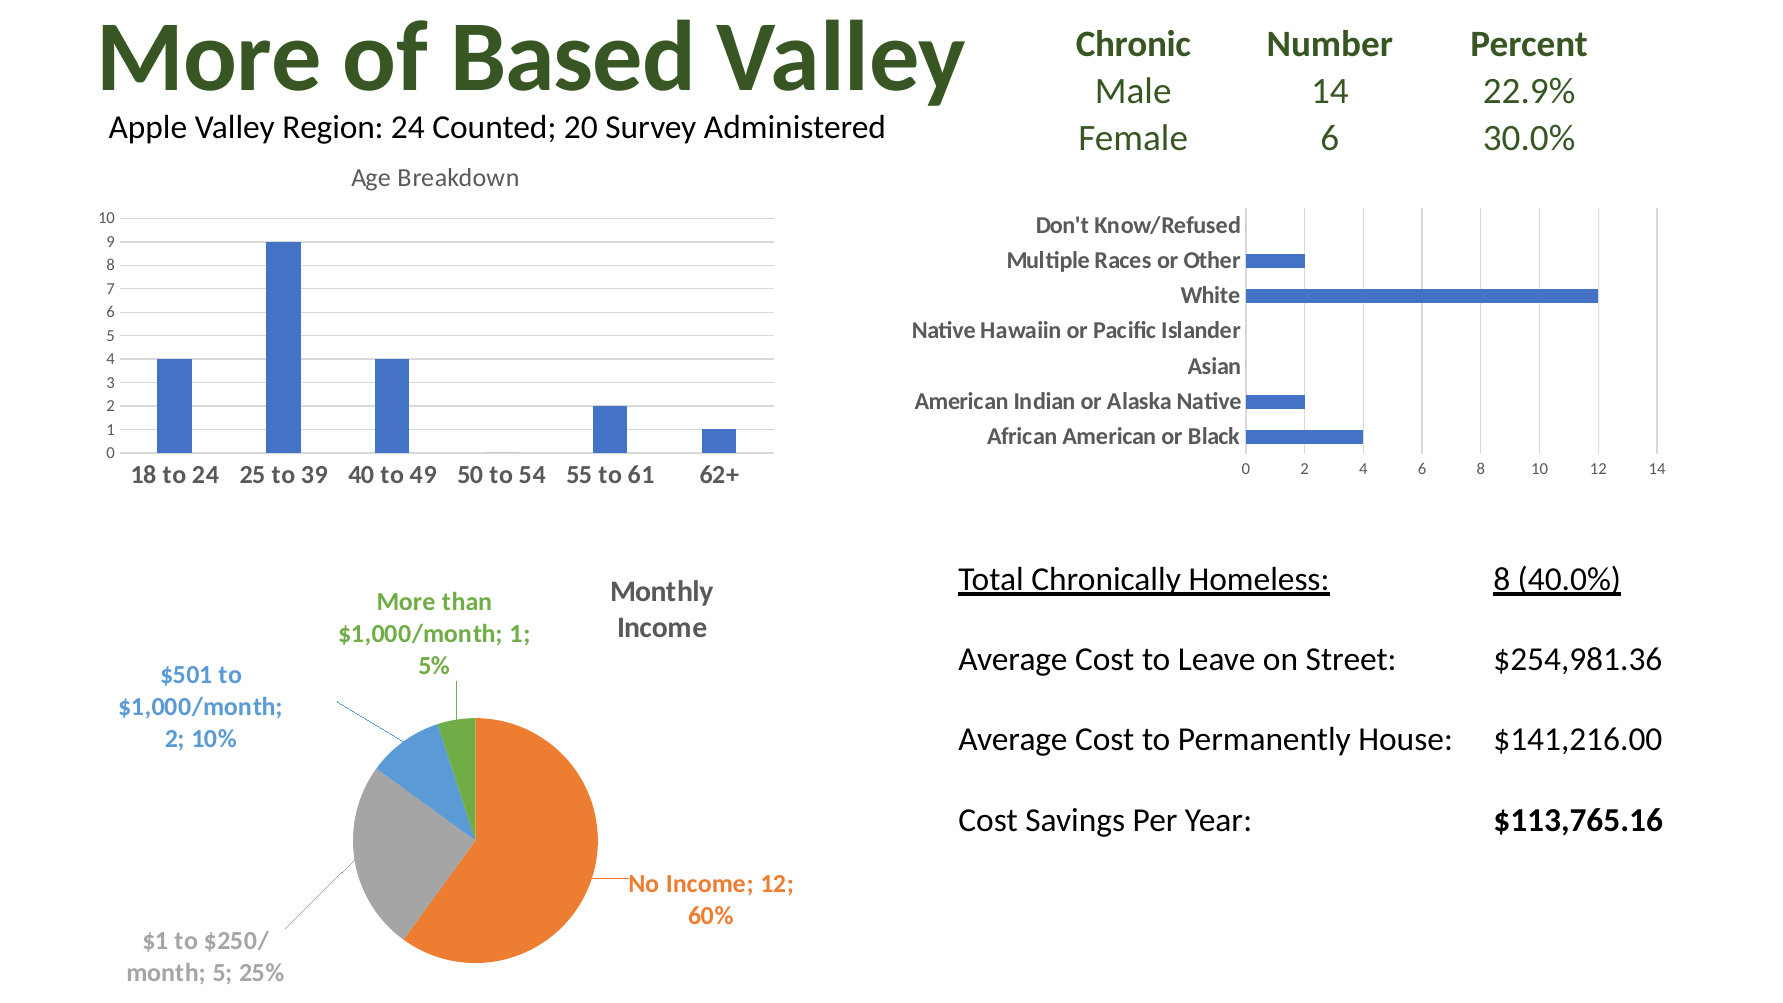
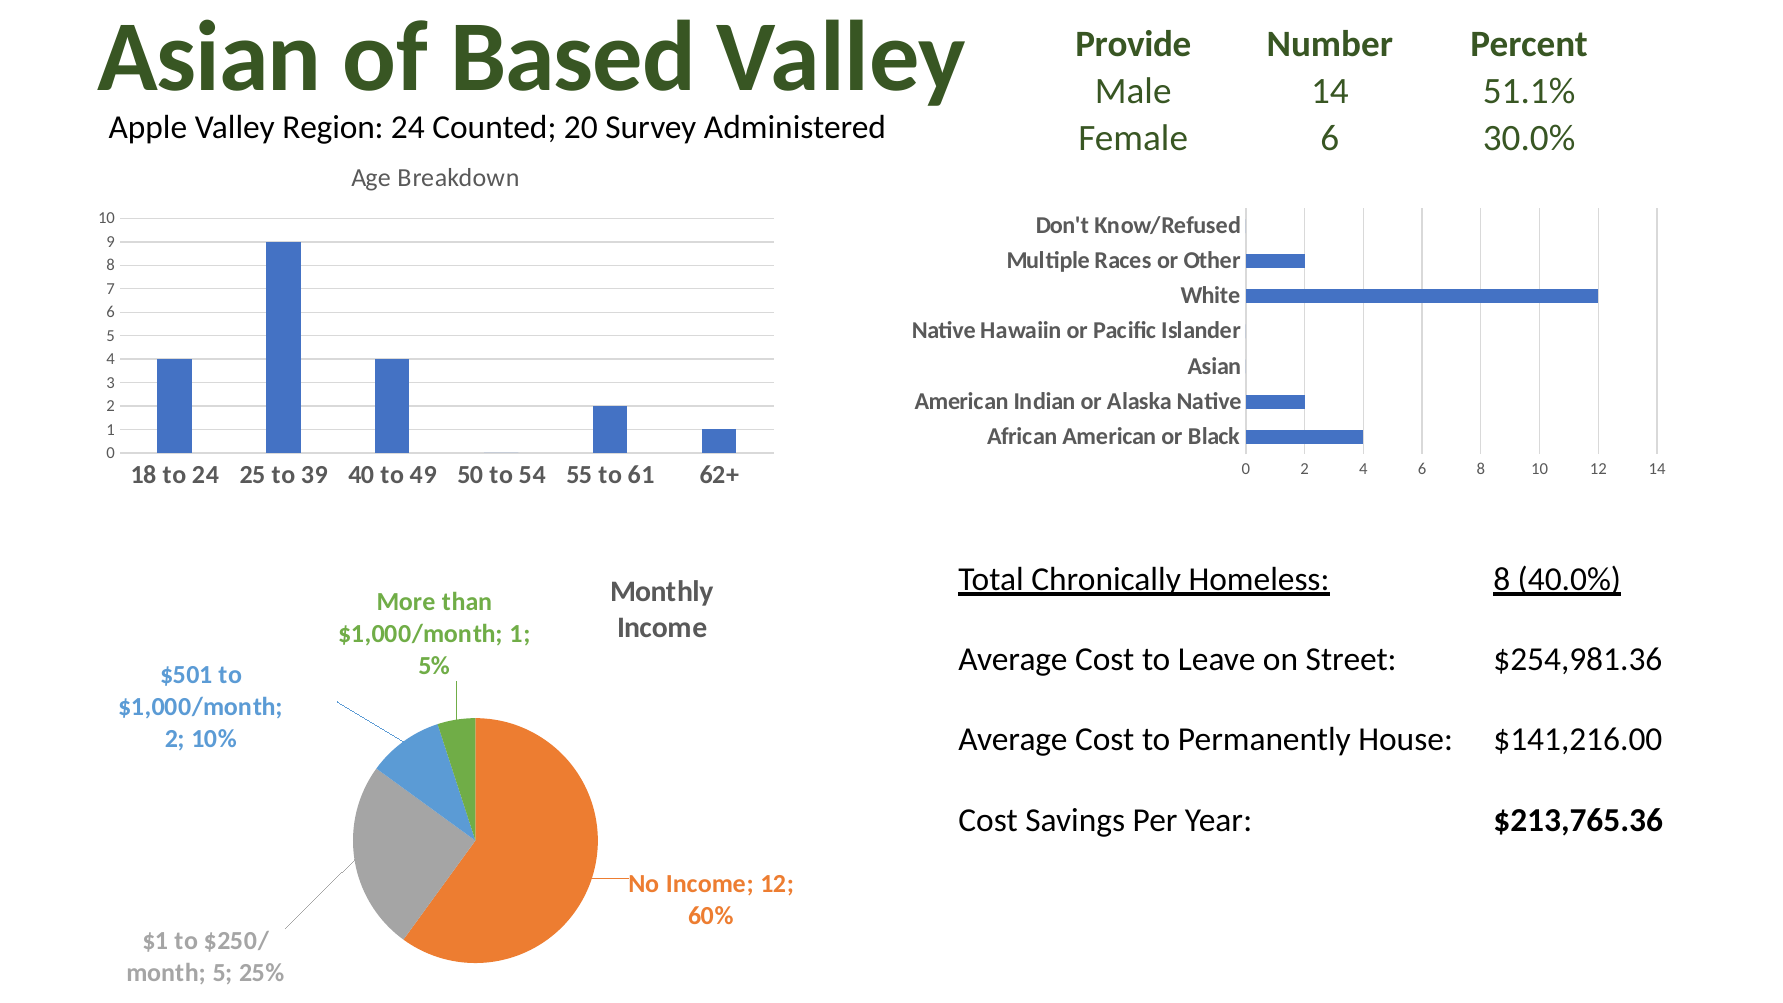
More at (209, 57): More -> Asian
Chronic: Chronic -> Provide
22.9%: 22.9% -> 51.1%
$113,765.16: $113,765.16 -> $213,765.36
